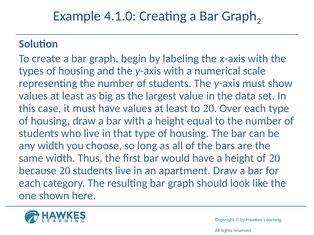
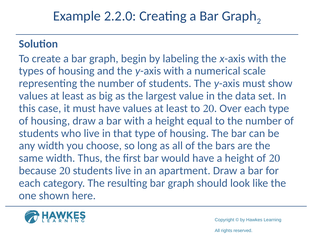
4.1.0: 4.1.0 -> 2.2.0
